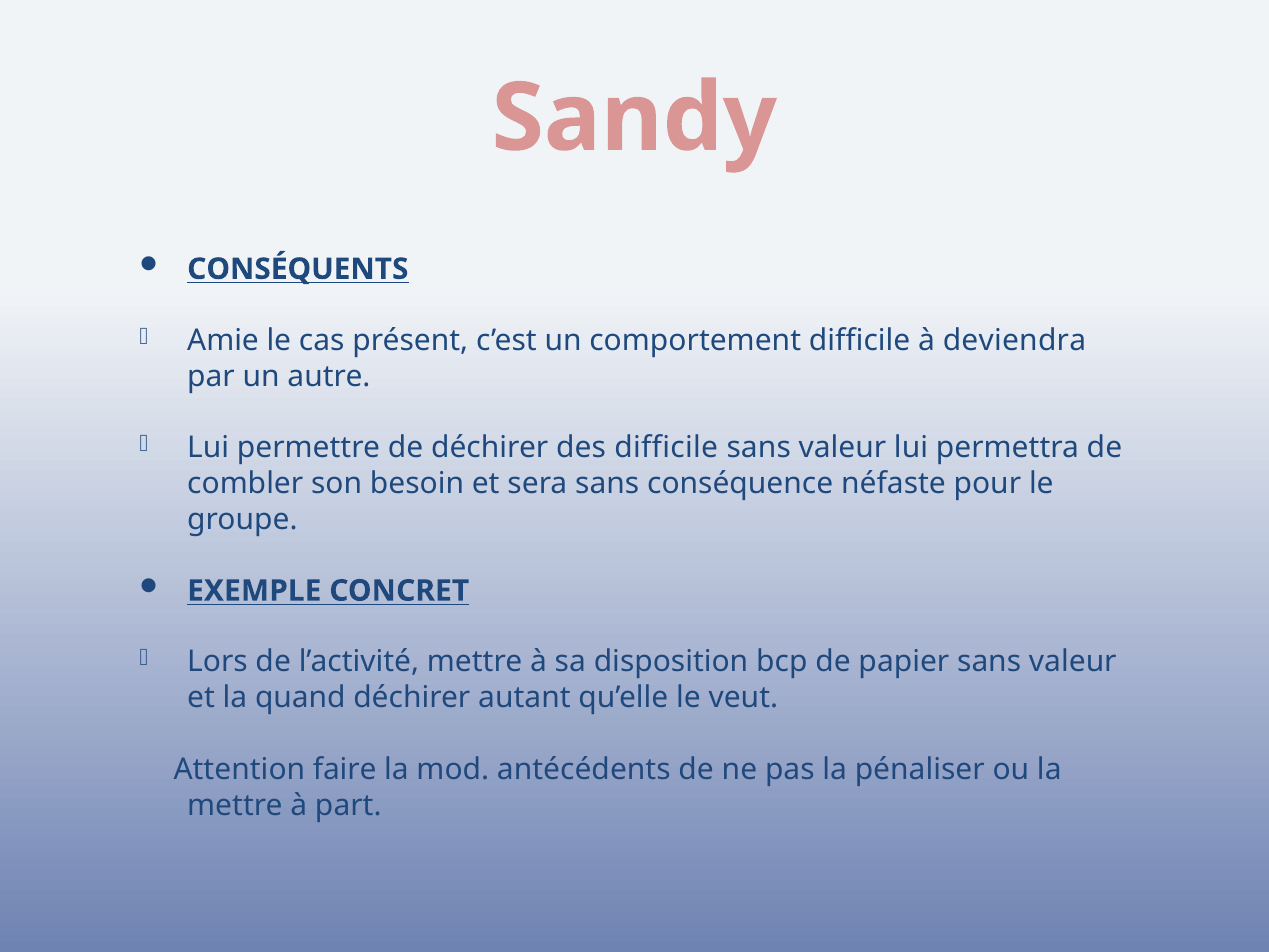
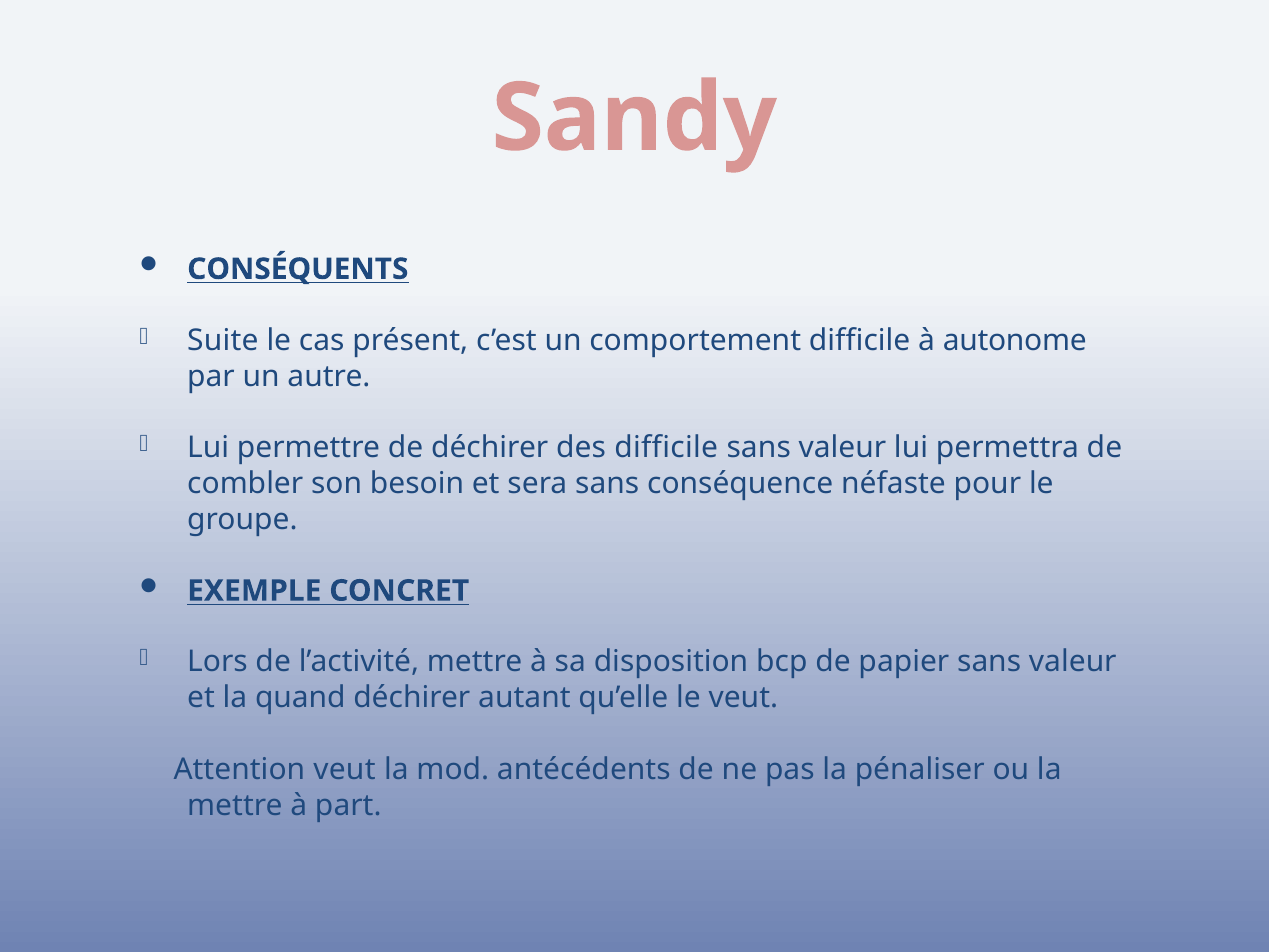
Amie: Amie -> Suite
deviendra: deviendra -> autonome
Attention faire: faire -> veut
